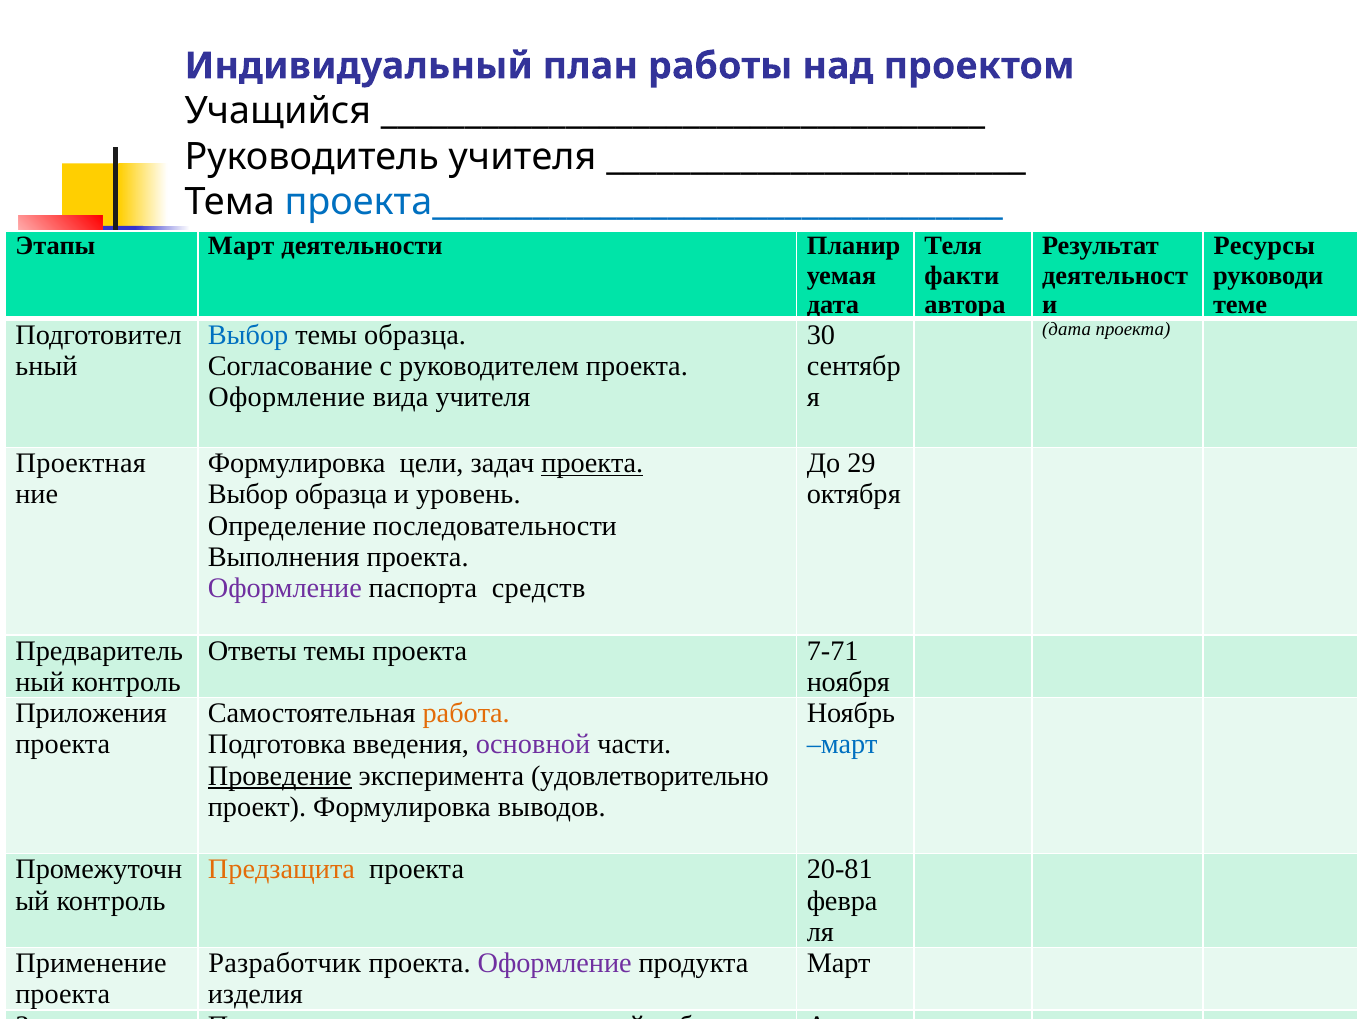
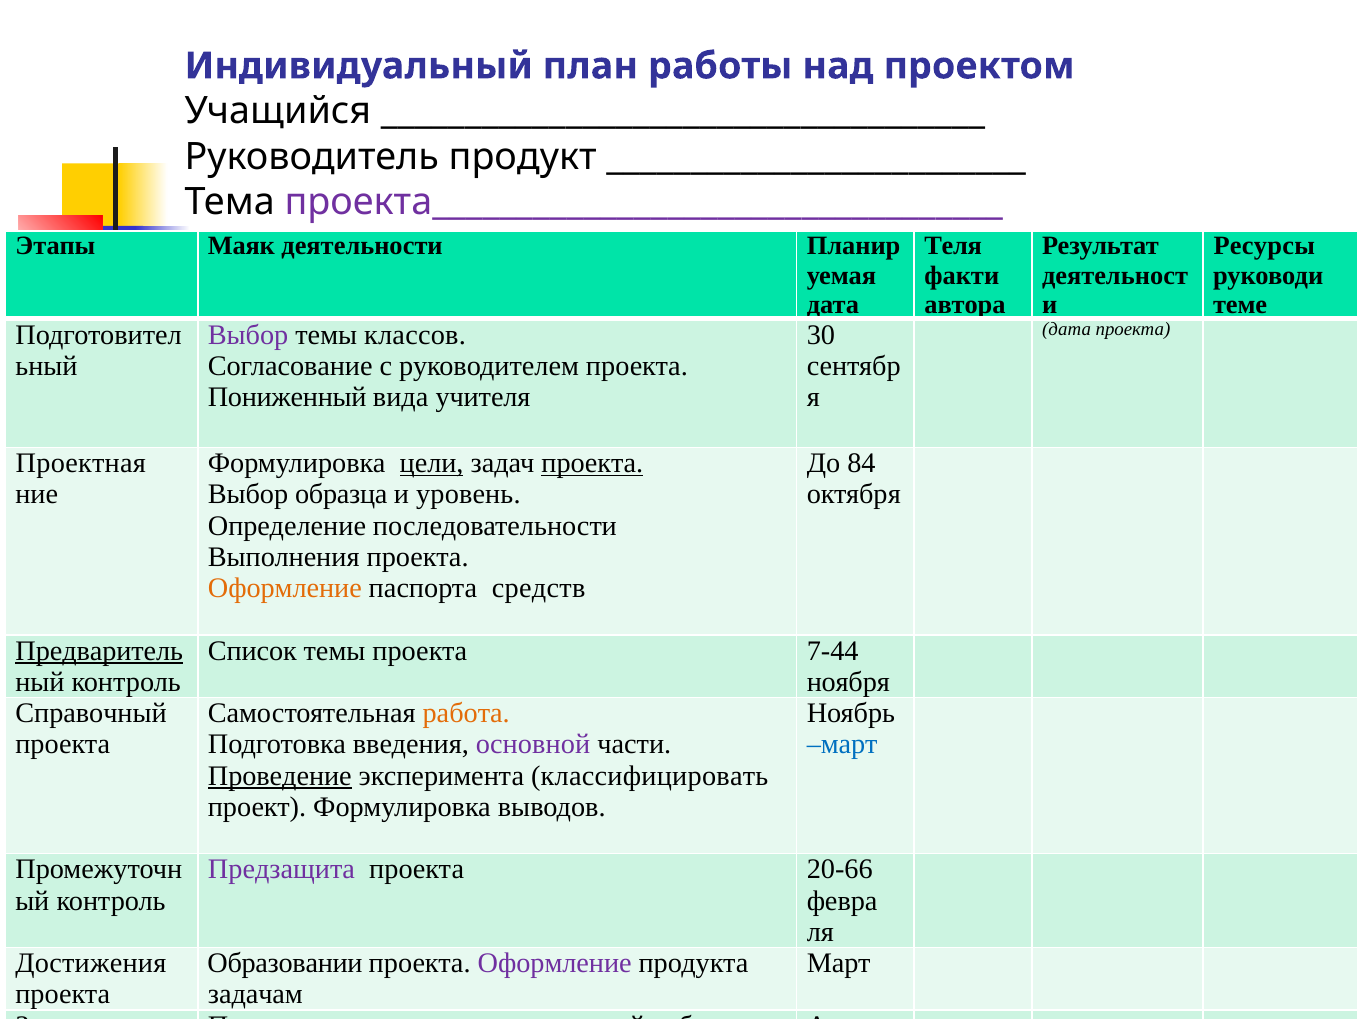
Руководитель учителя: учителя -> продукт
проекта__________________________________ colour: blue -> purple
Этапы Март: Март -> Маяк
Выбор at (248, 335) colour: blue -> purple
темы образца: образца -> классов
Оформление at (287, 397): Оформление -> Пониженный
цели underline: none -> present
29: 29 -> 84
Оформление at (285, 588) colour: purple -> orange
Предваритель underline: none -> present
Ответы: Ответы -> Список
7-71: 7-71 -> 7-44
Приложения: Приложения -> Справочный
удовлетворительно: удовлетворительно -> классифицировать
Предзащита colour: orange -> purple
20-81: 20-81 -> 20-66
Применение: Применение -> Достижения
Разработчик: Разработчик -> Образовании
изделия: изделия -> задачам
